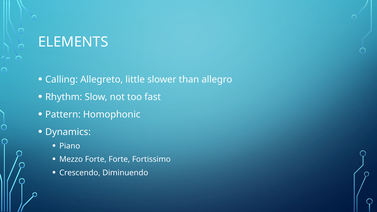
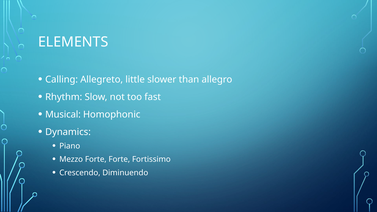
Pattern: Pattern -> Musical
